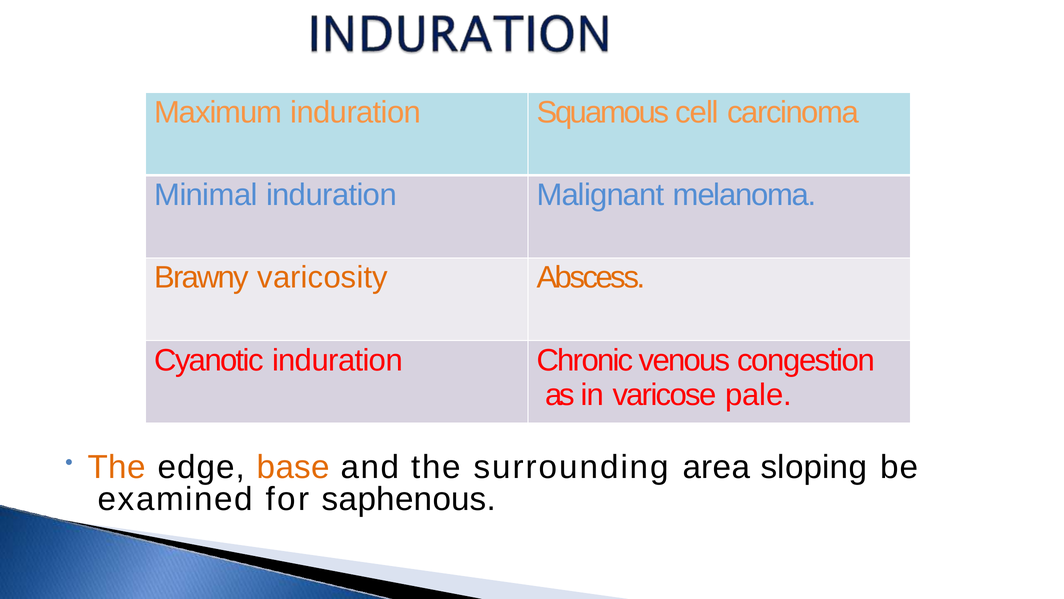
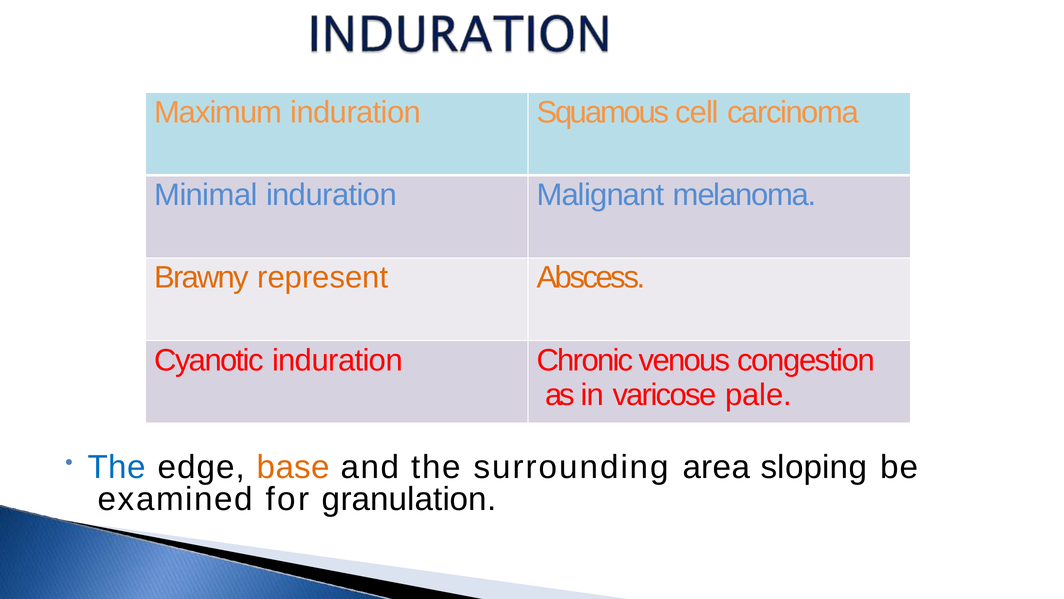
varicosity: varicosity -> represent
The at (117, 467) colour: orange -> blue
saphenous: saphenous -> granulation
